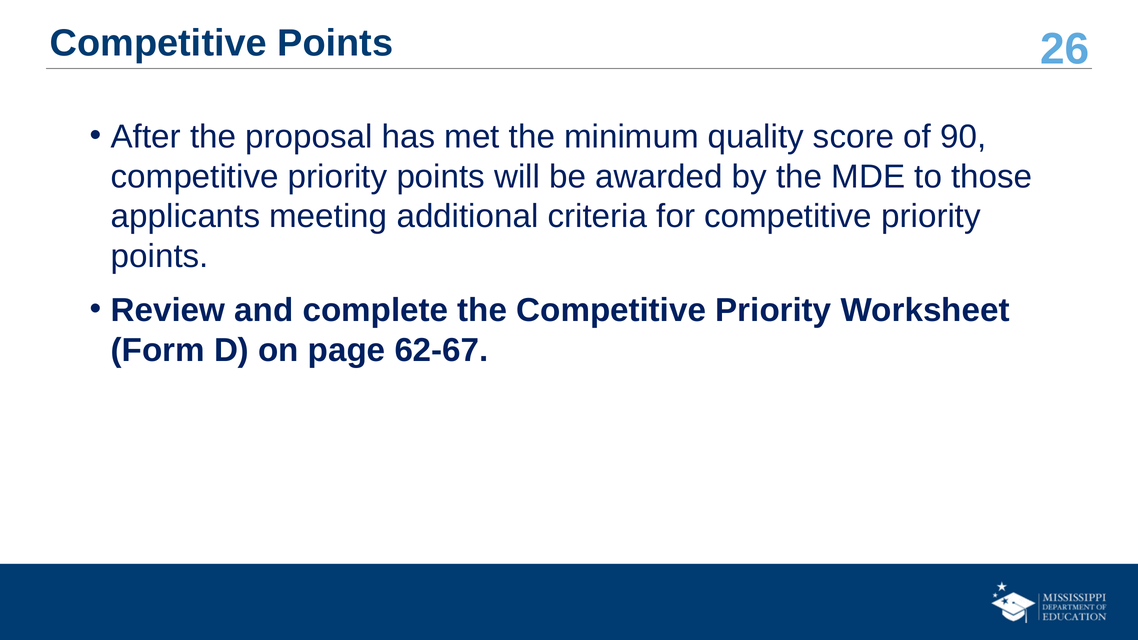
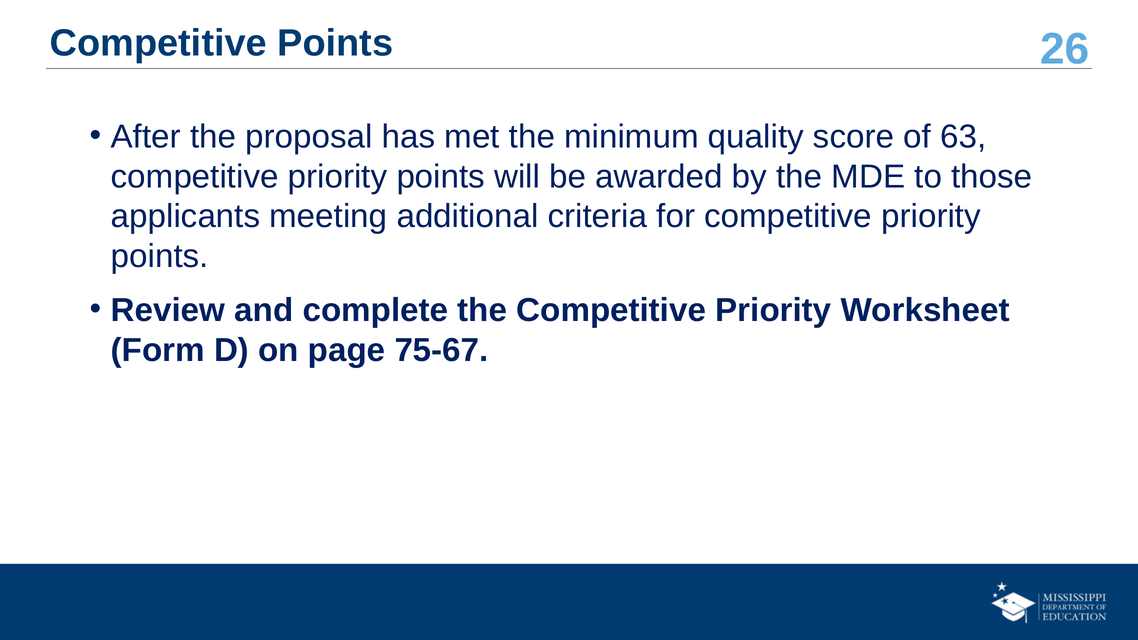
90: 90 -> 63
62-67: 62-67 -> 75-67
